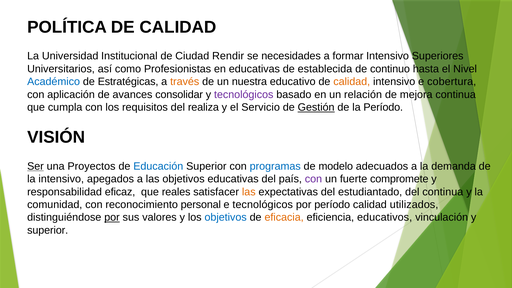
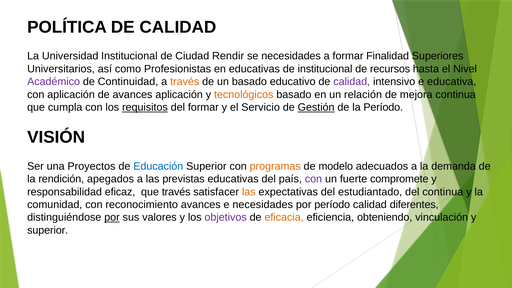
formar Intensivo: Intensivo -> Finalidad
de establecida: establecida -> institucional
continuo: continuo -> recursos
Académico colour: blue -> purple
Estratégicas: Estratégicas -> Continuidad
un nuestra: nuestra -> basado
calidad at (352, 82) colour: orange -> purple
cobertura: cobertura -> educativa
avances consolidar: consolidar -> aplicación
tecnológicos at (244, 95) colour: purple -> orange
requisitos underline: none -> present
del realiza: realiza -> formar
Ser underline: present -> none
programas colour: blue -> orange
la intensivo: intensivo -> rendición
las objetivos: objetivos -> previstas
que reales: reales -> través
reconocimiento personal: personal -> avances
e tecnológicos: tecnológicos -> necesidades
utilizados: utilizados -> diferentes
objetivos at (226, 217) colour: blue -> purple
educativos: educativos -> obteniendo
